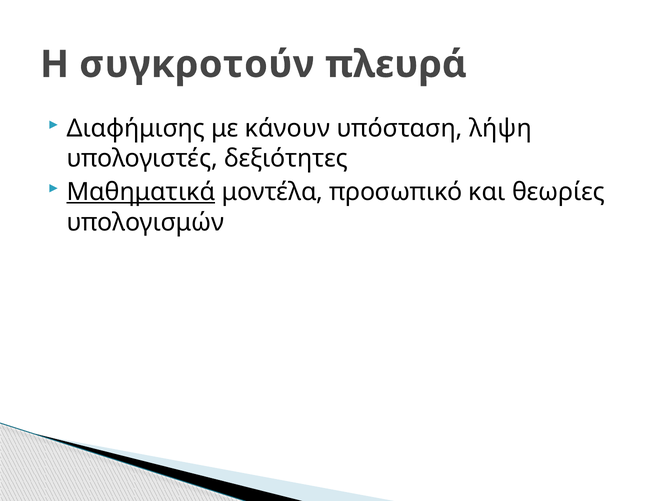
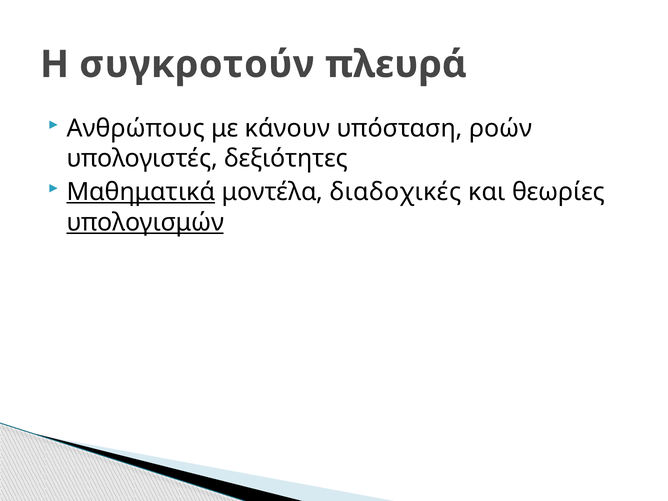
Διαφήμισης: Διαφήμισης -> Ανθρώπους
λήψη: λήψη -> ροών
προσωπικό: προσωπικό -> διαδοχικές
υπολογισμών underline: none -> present
